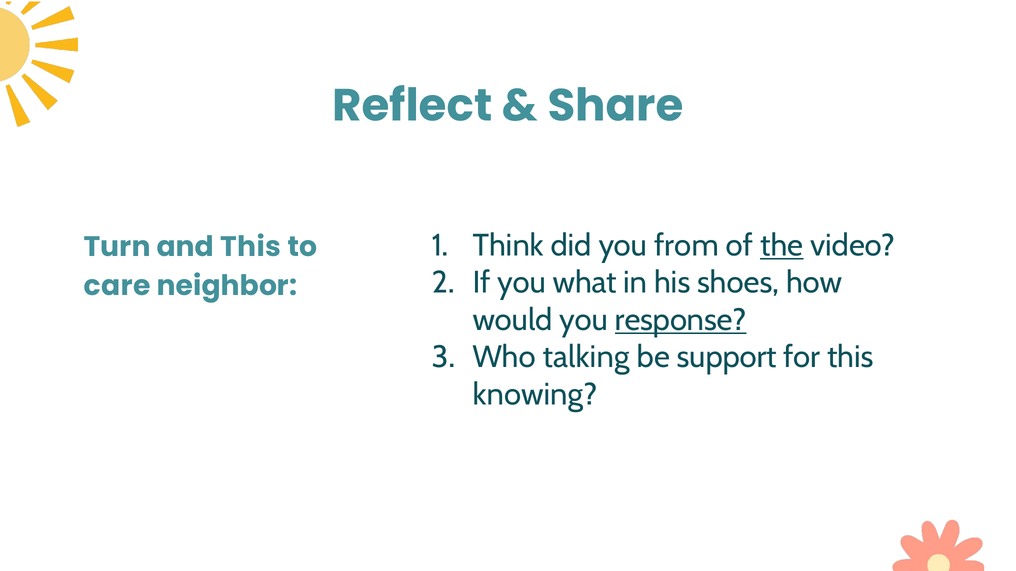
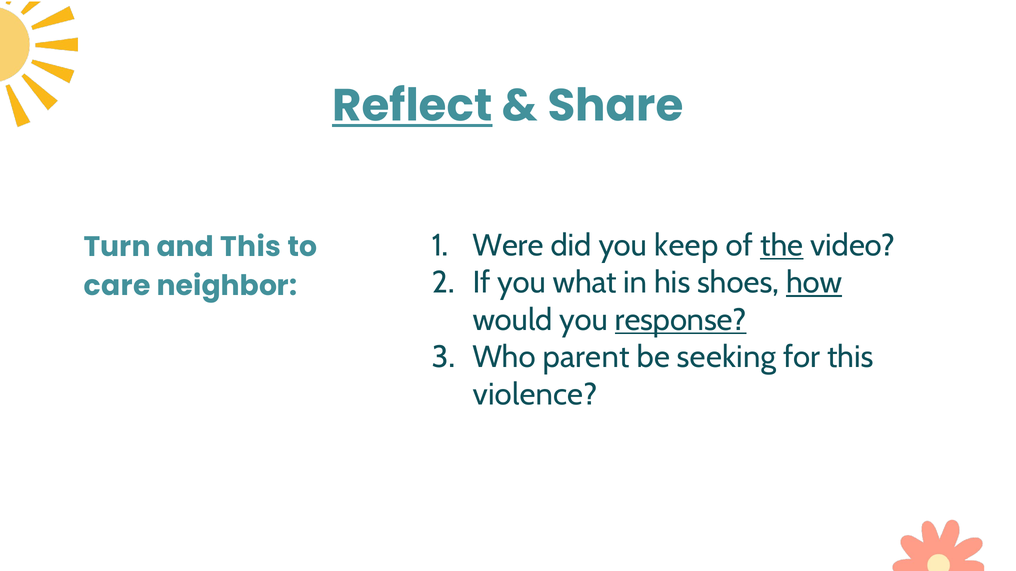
Reflect underline: none -> present
Think: Think -> Were
from: from -> keep
how underline: none -> present
talking: talking -> parent
support: support -> seeking
knowing: knowing -> violence
